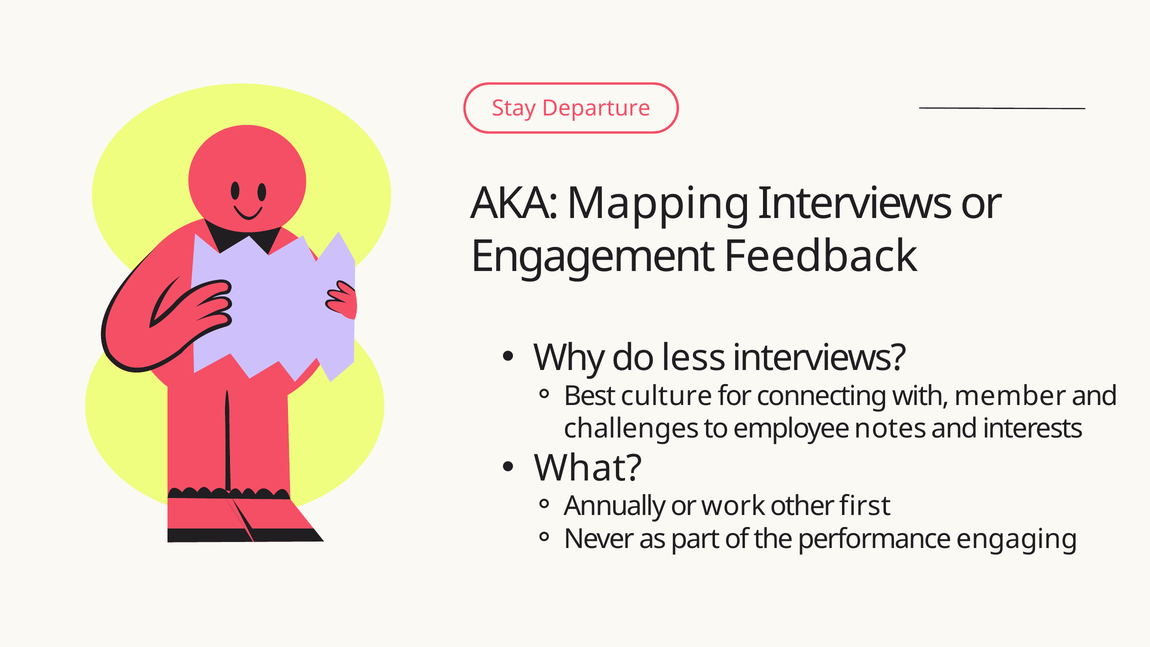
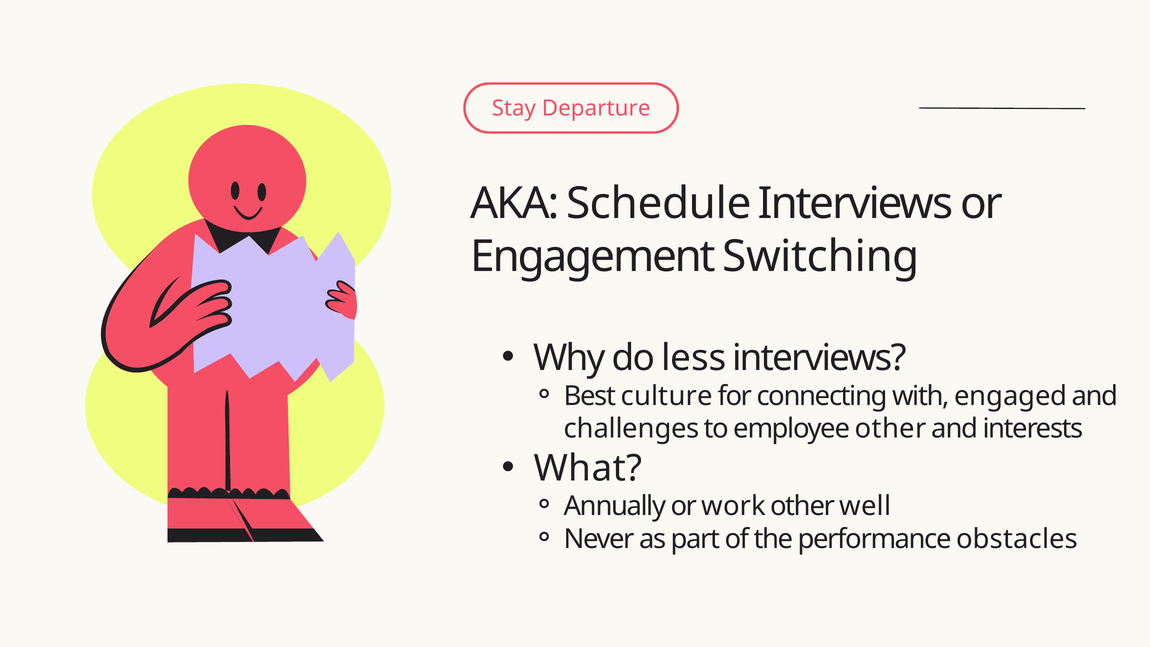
Mapping: Mapping -> Schedule
Feedback: Feedback -> Switching
member: member -> engaged
employee notes: notes -> other
first: first -> well
engaging: engaging -> obstacles
